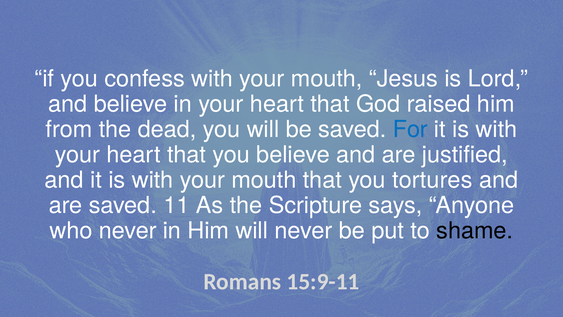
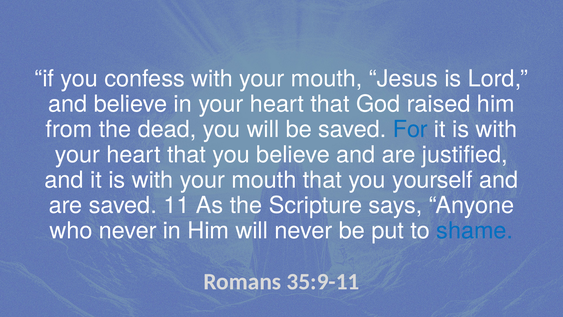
tortures: tortures -> yourself
shame colour: black -> blue
15:9-11: 15:9-11 -> 35:9-11
